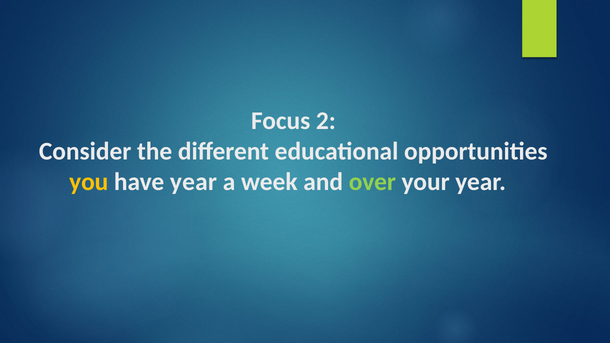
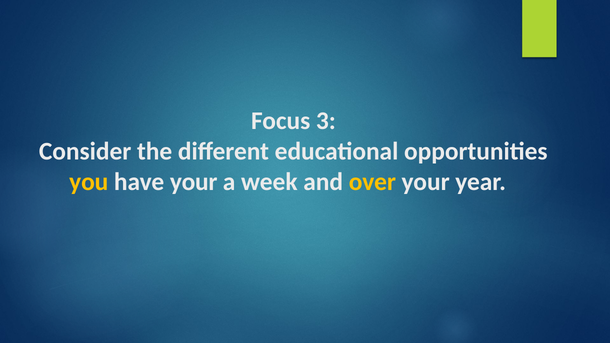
2: 2 -> 3
have year: year -> your
over colour: light green -> yellow
